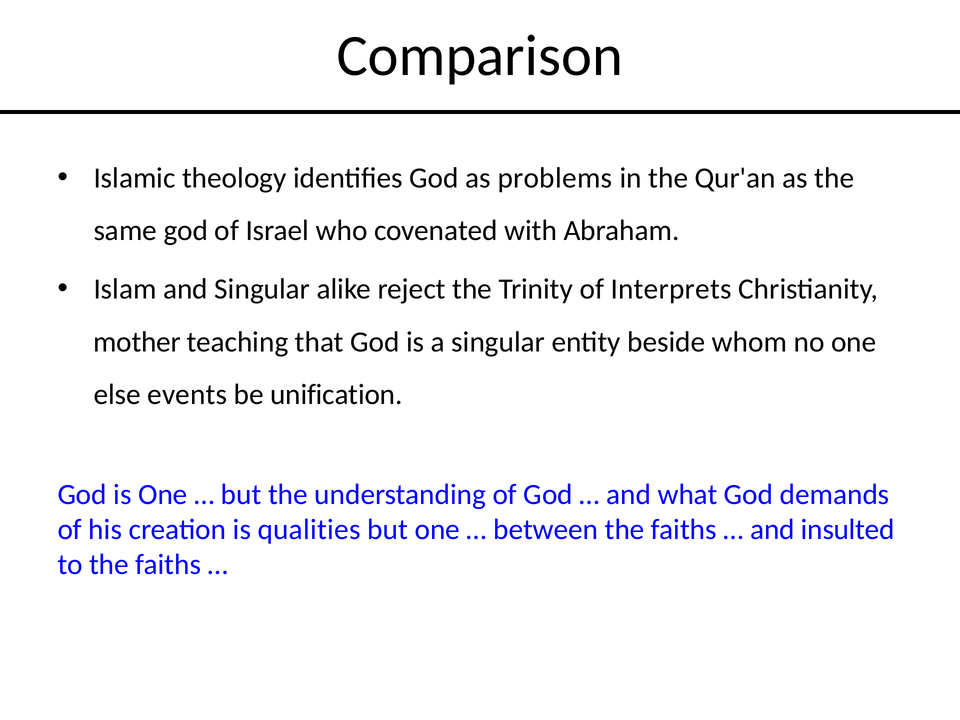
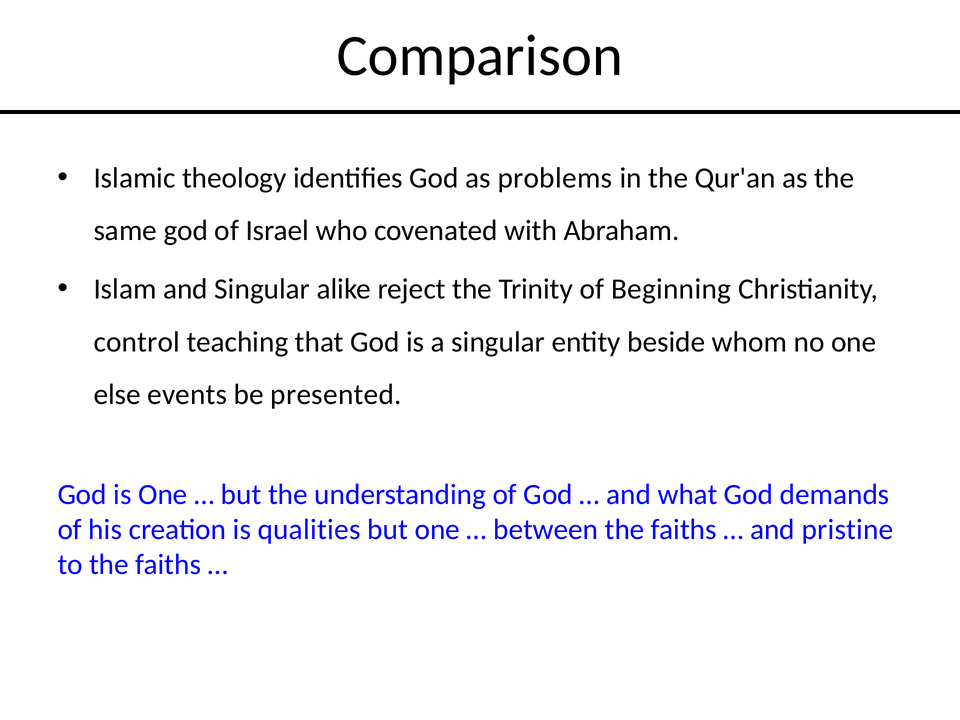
Interprets: Interprets -> Beginning
mother: mother -> control
unification: unification -> presented
insulted: insulted -> pristine
